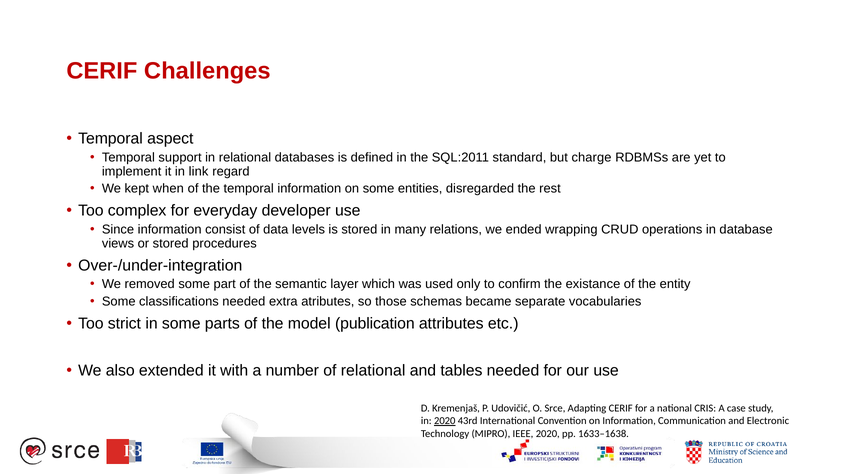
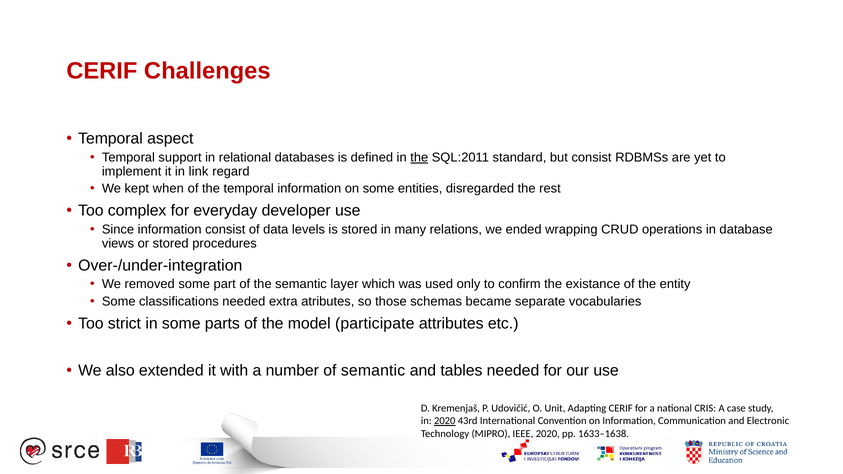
the at (419, 158) underline: none -> present
but charge: charge -> consist
publication: publication -> participate
of relational: relational -> semantic
Srce: Srce -> Unit
